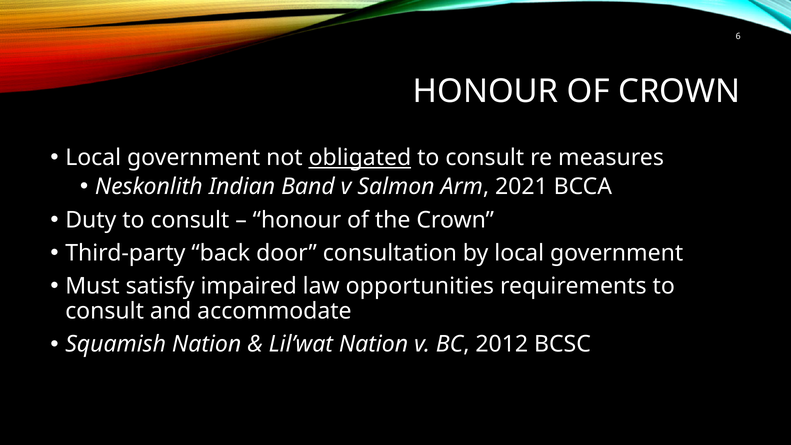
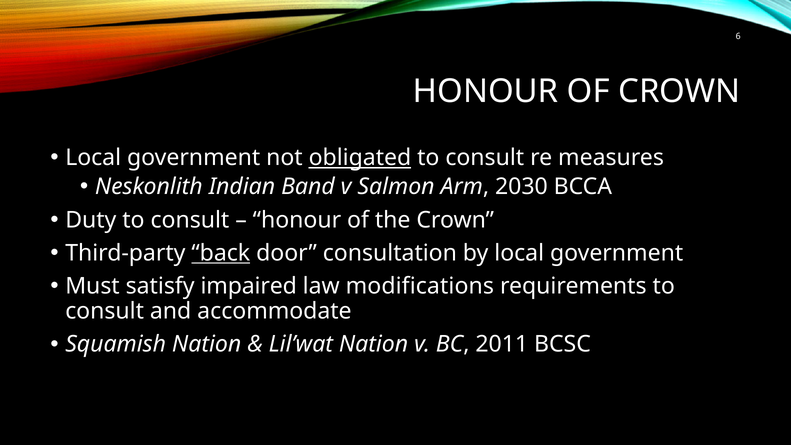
2021: 2021 -> 2030
back underline: none -> present
opportunities: opportunities -> modifications
2012: 2012 -> 2011
